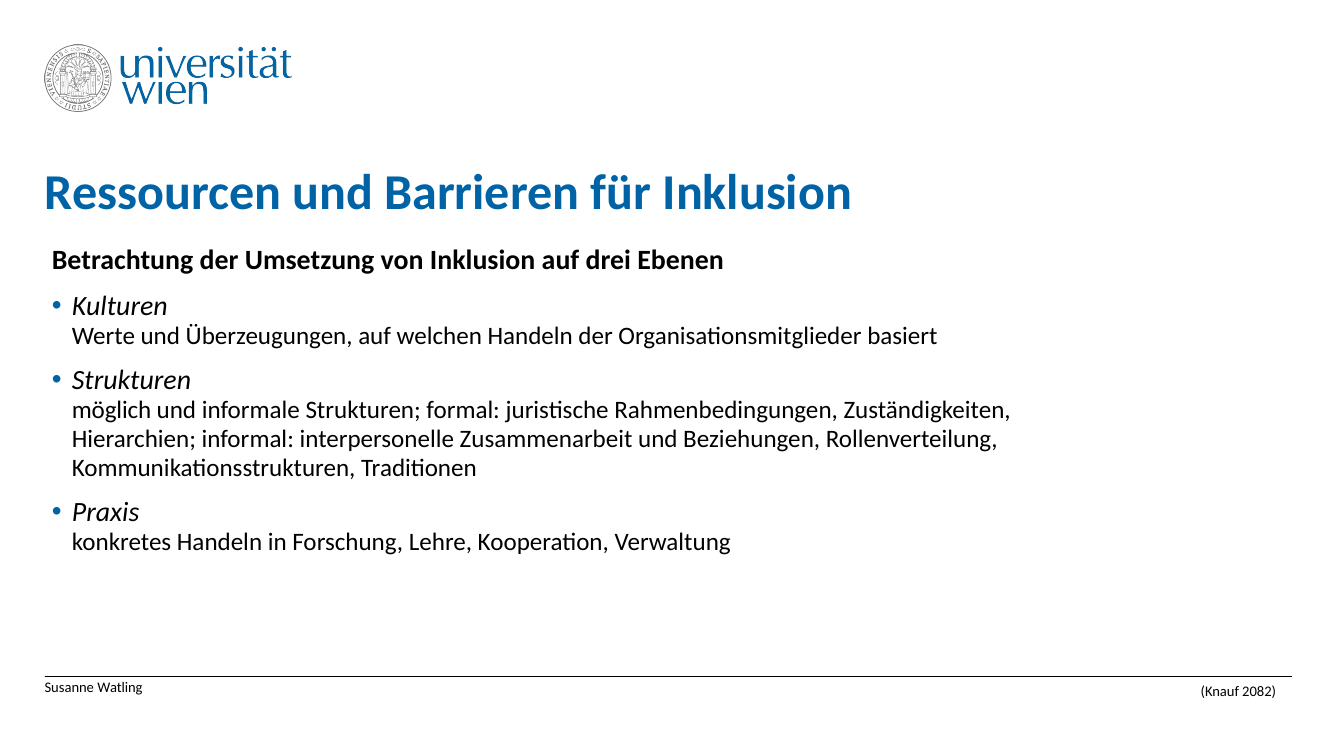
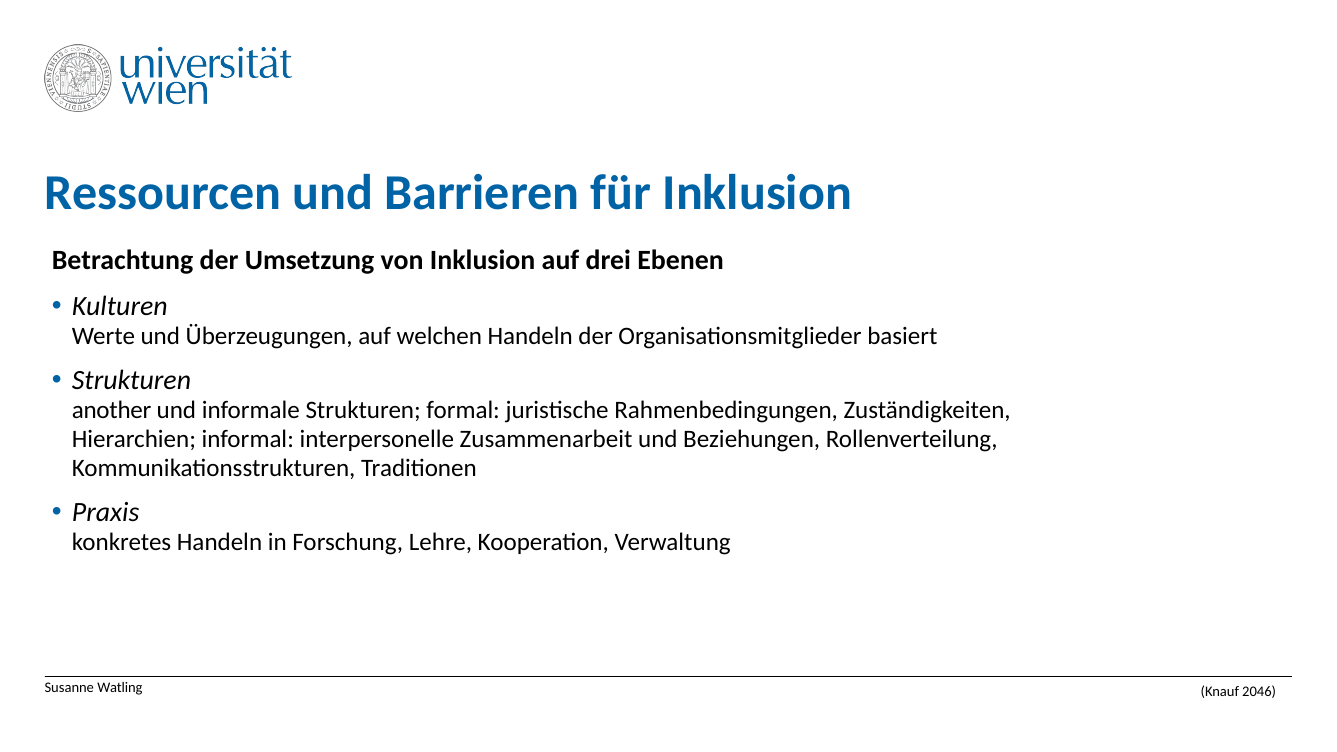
möglich: möglich -> another
2082: 2082 -> 2046
